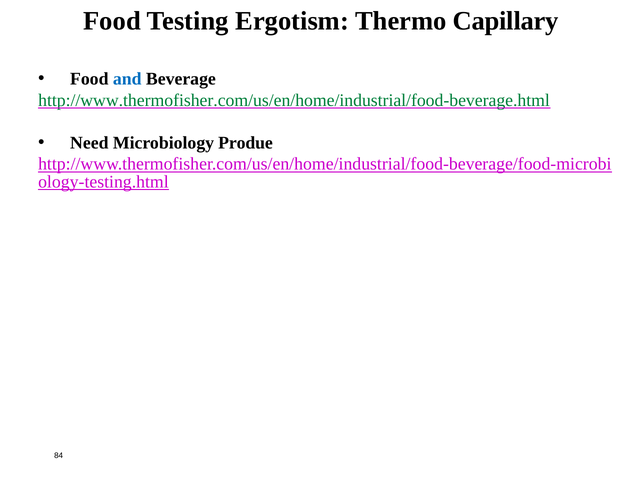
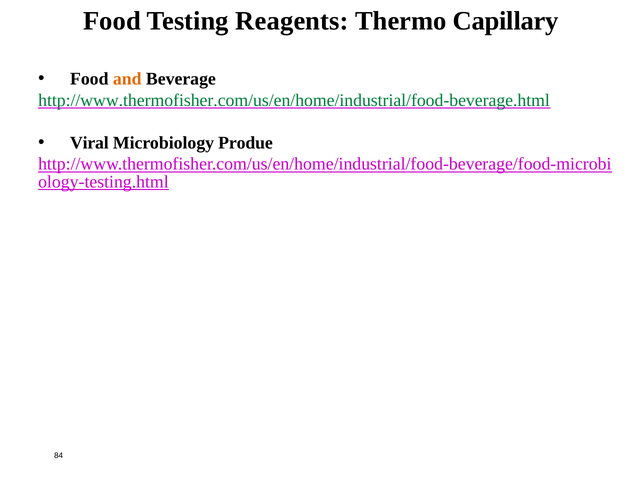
Ergotism: Ergotism -> Reagents
and colour: blue -> orange
Need: Need -> Viral
